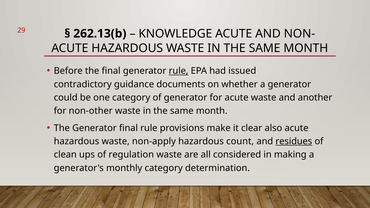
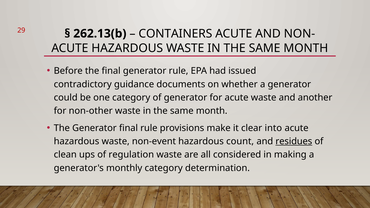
KNOWLEDGE: KNOWLEDGE -> CONTAINERS
rule at (179, 71) underline: present -> none
also: also -> into
non-apply: non-apply -> non-event
